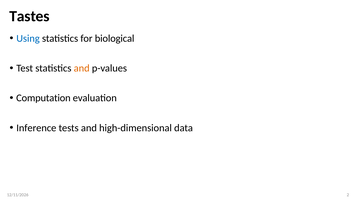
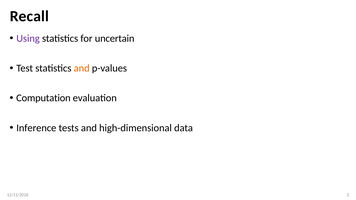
Tastes: Tastes -> Recall
Using colour: blue -> purple
biological: biological -> uncertain
